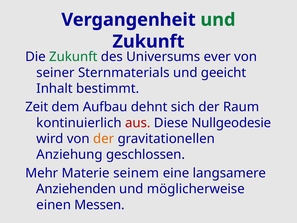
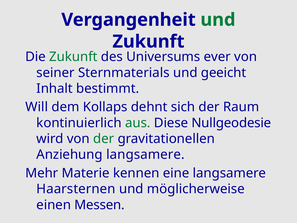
Zeit: Zeit -> Will
Aufbau: Aufbau -> Kollaps
aus colour: red -> green
der at (104, 139) colour: orange -> green
Anziehung geschlossen: geschlossen -> langsamere
seinem: seinem -> kennen
Anziehenden: Anziehenden -> Haarsternen
